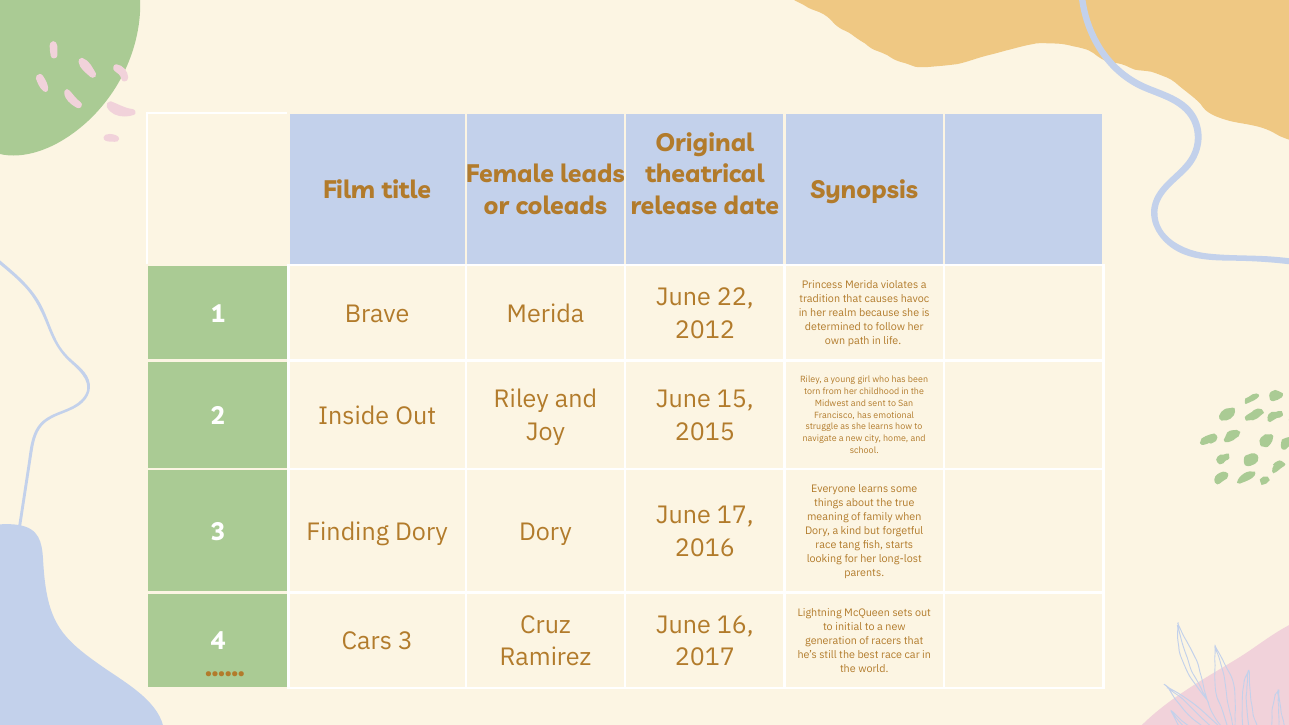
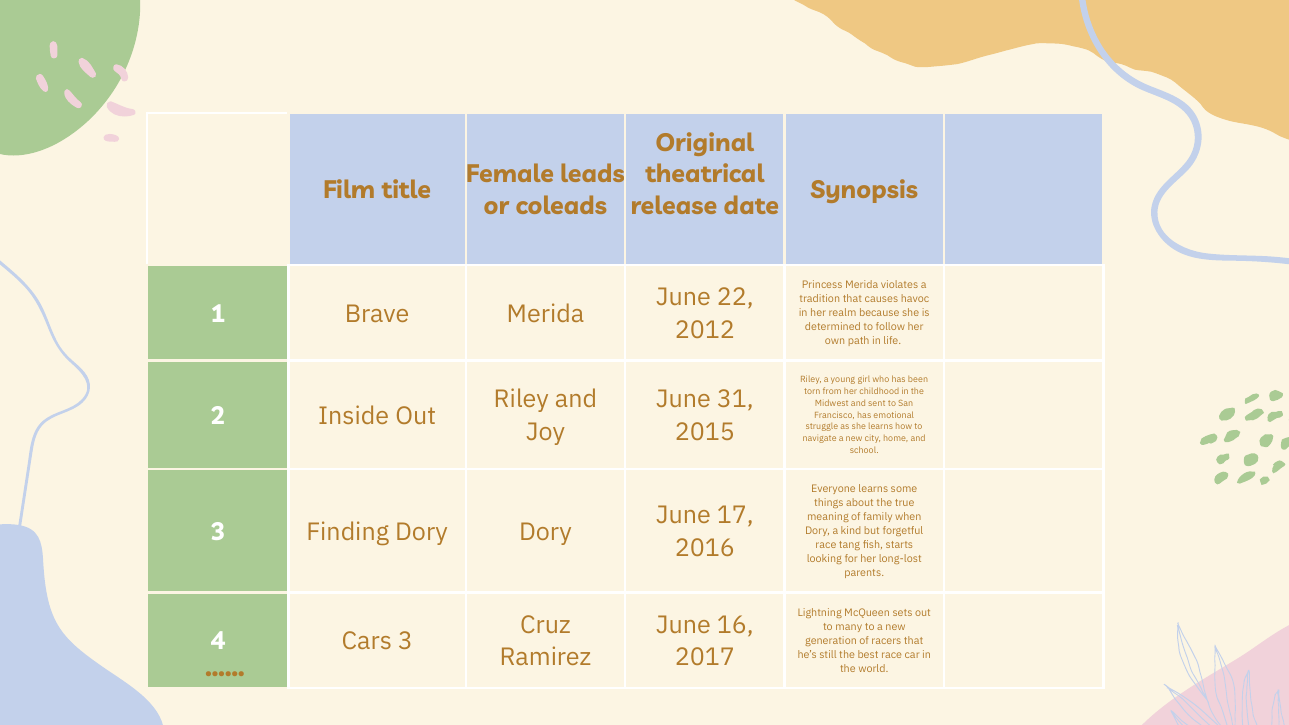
15: 15 -> 31
initial: initial -> many
